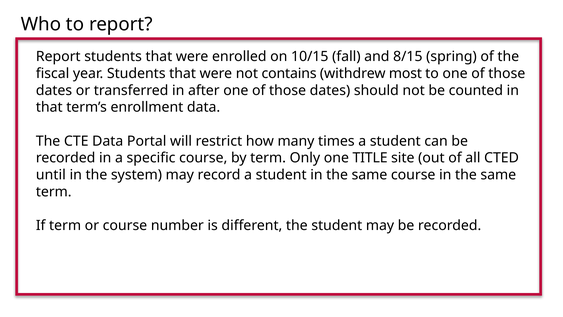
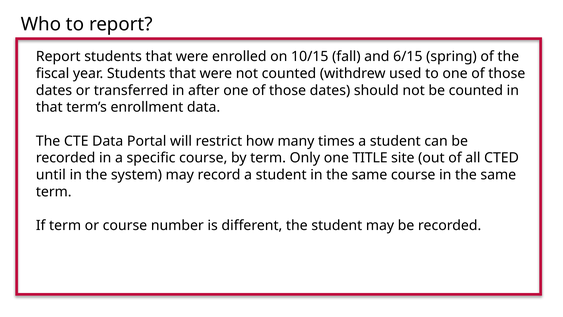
8/15: 8/15 -> 6/15
not contains: contains -> counted
most: most -> used
